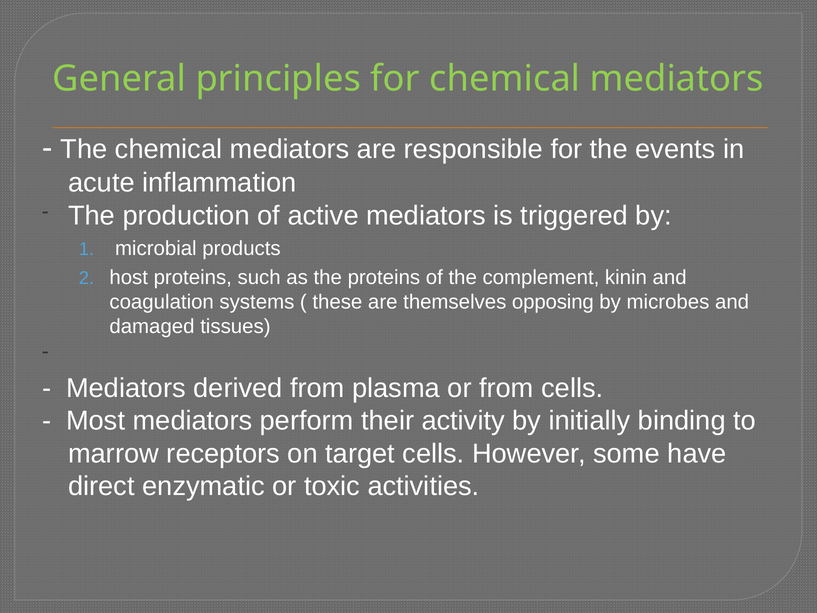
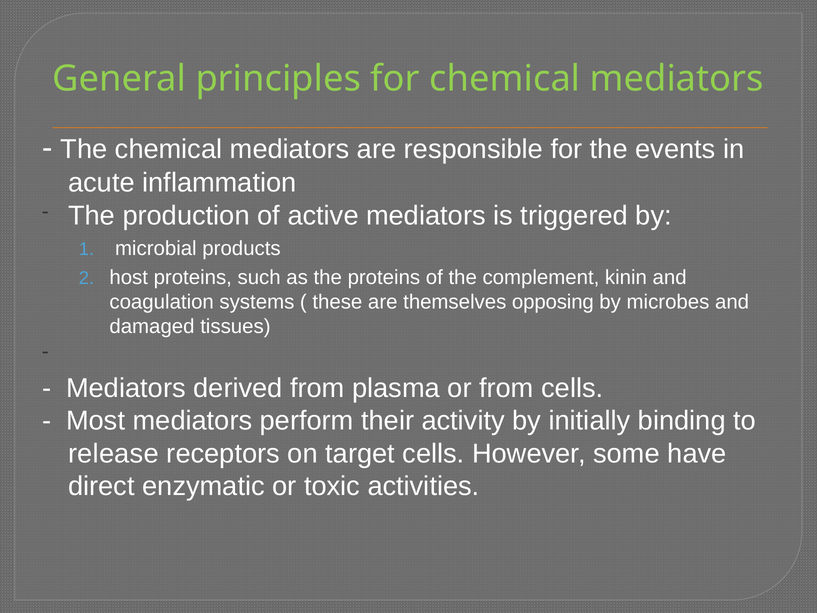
marrow: marrow -> release
